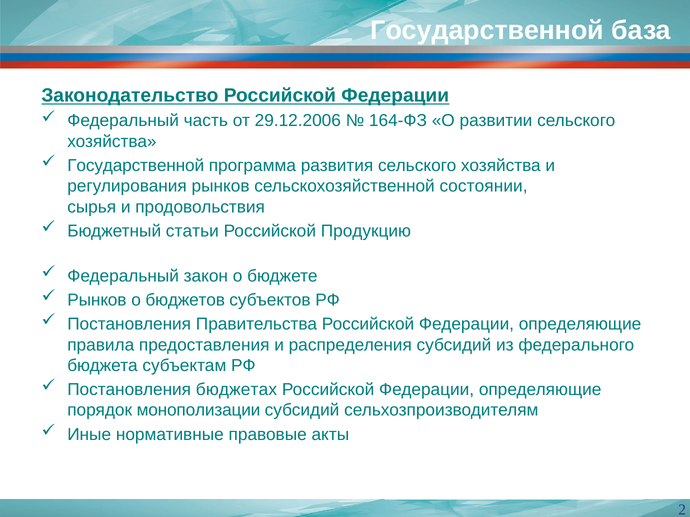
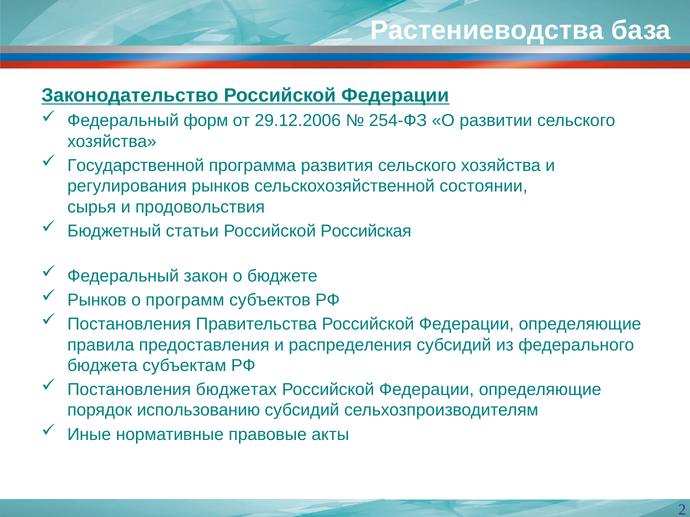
Государственной at (487, 31): Государственной -> Растениеводства
часть: часть -> форм
164-ФЗ: 164-ФЗ -> 254-ФЗ
Продукцию: Продукцию -> Российская
бюджетов: бюджетов -> программ
монополизации: монополизации -> использованию
